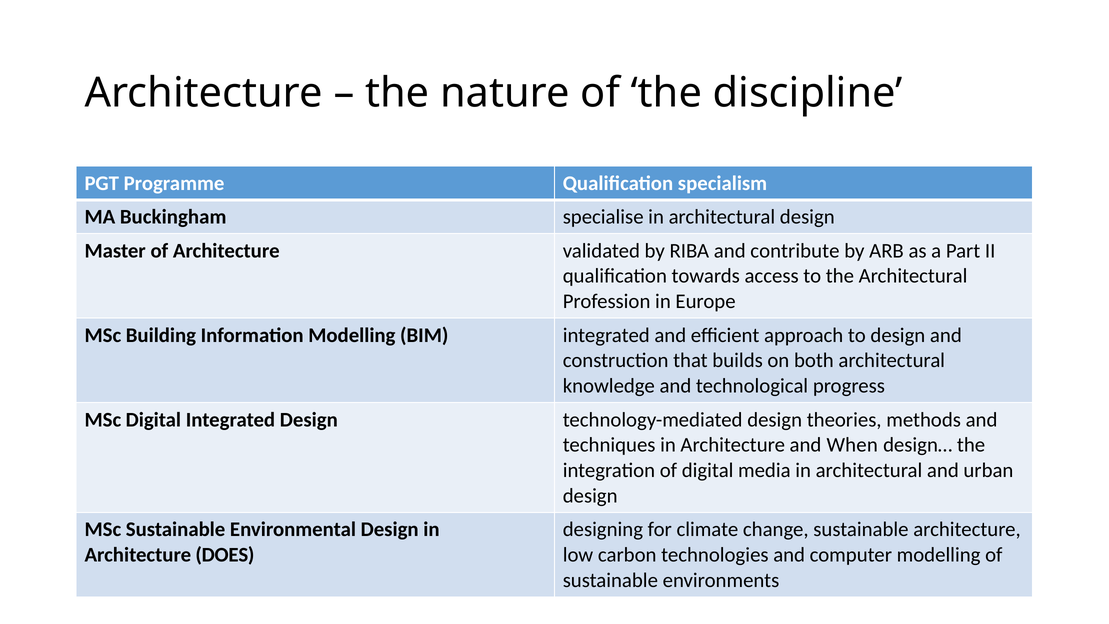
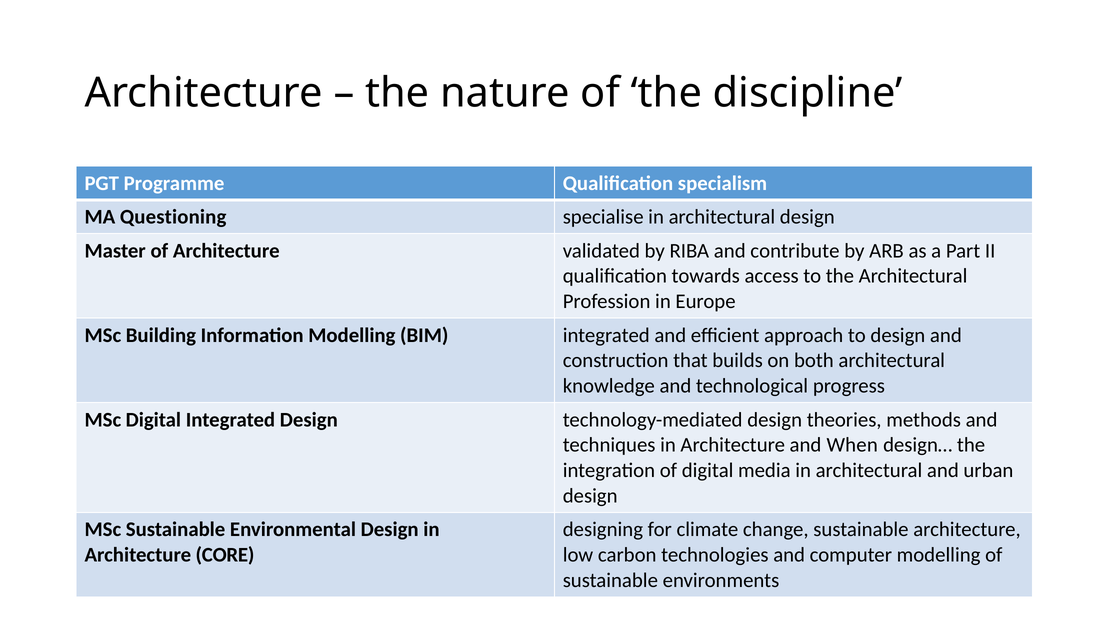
Buckingham: Buckingham -> Questioning
DOES: DOES -> CORE
